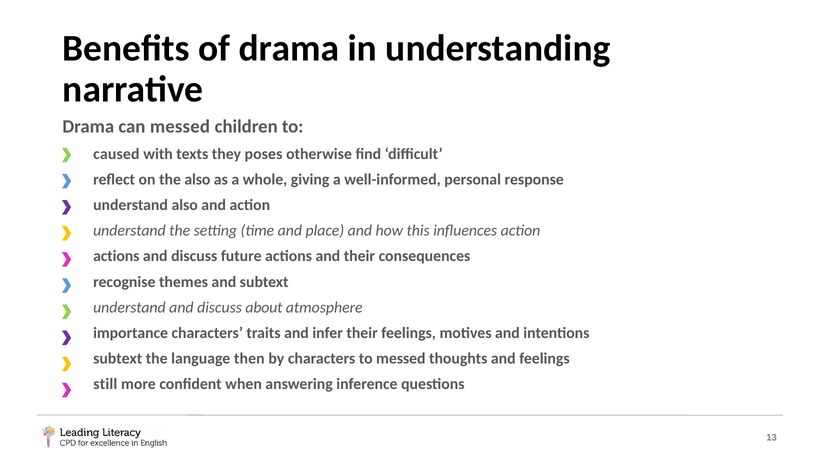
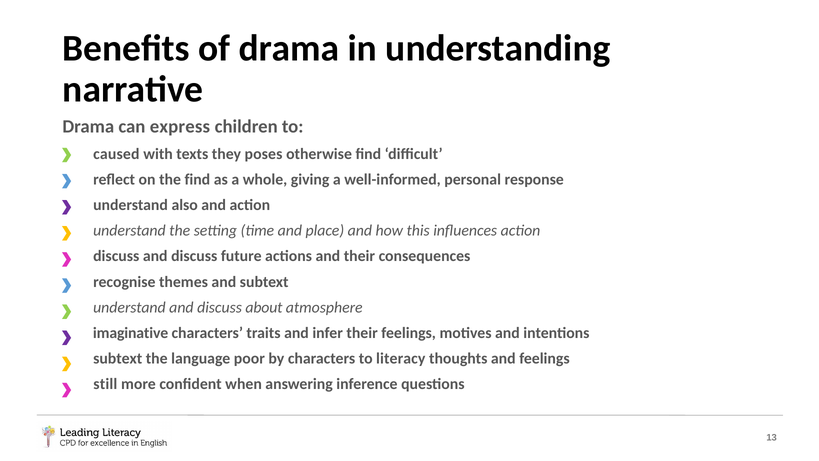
can messed: messed -> express
the also: also -> find
actions at (116, 256): actions -> discuss
importance: importance -> imaginative
then: then -> poor
to messed: messed -> literacy
